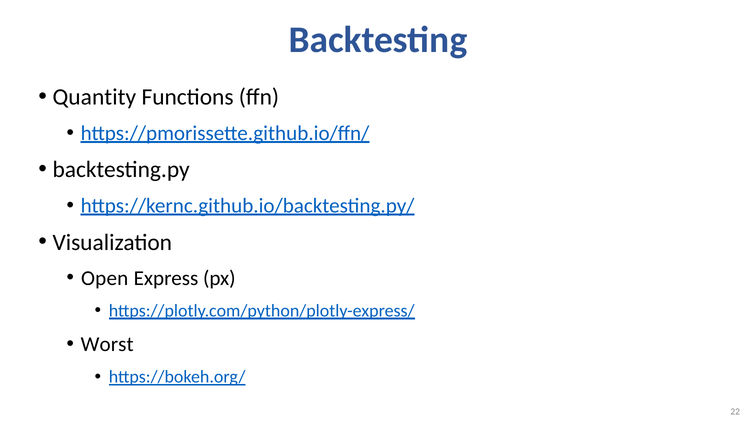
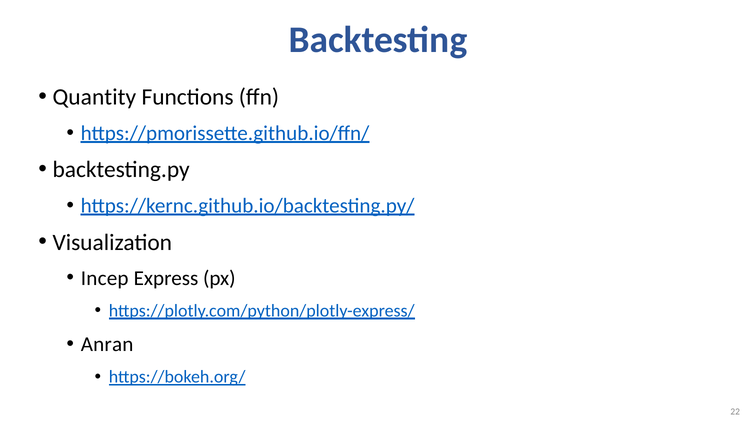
Open: Open -> Incep
Worst: Worst -> Anran
